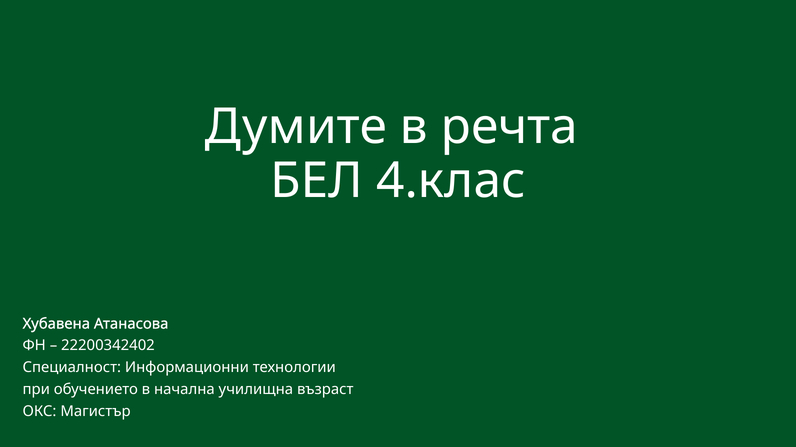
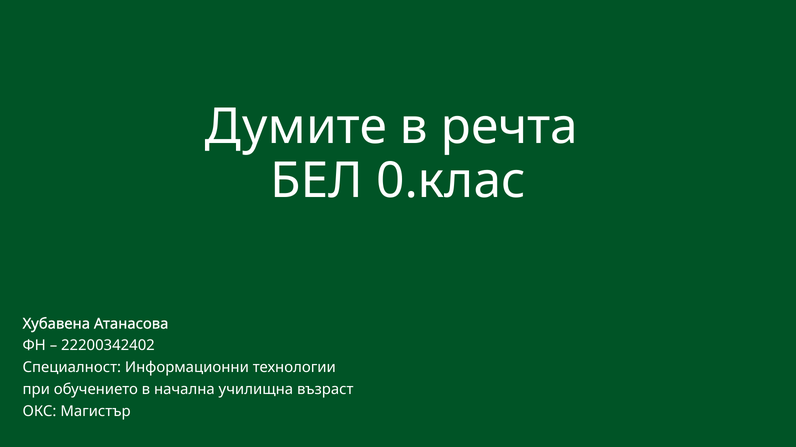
4.клас: 4.клас -> 0.клас
